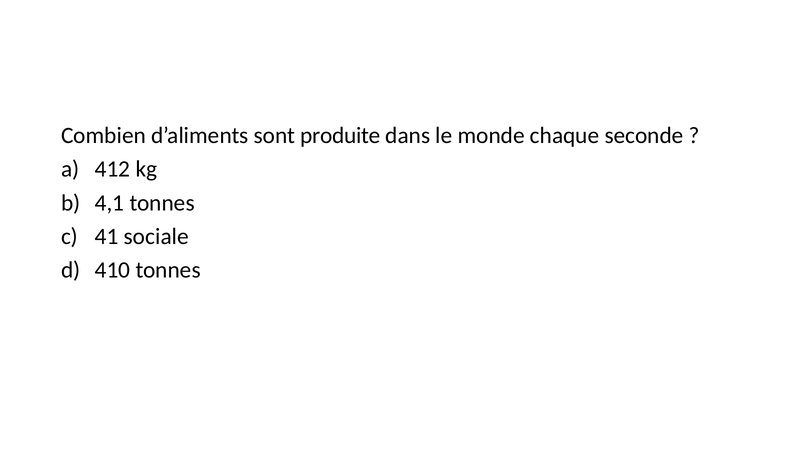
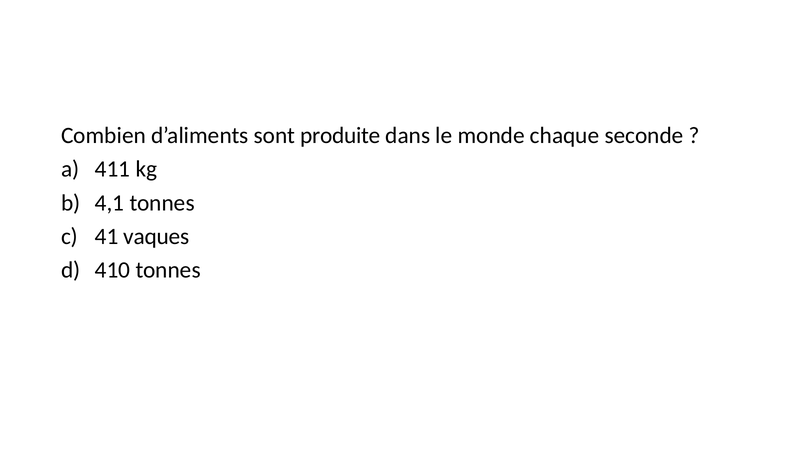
412: 412 -> 411
sociale: sociale -> vaques
